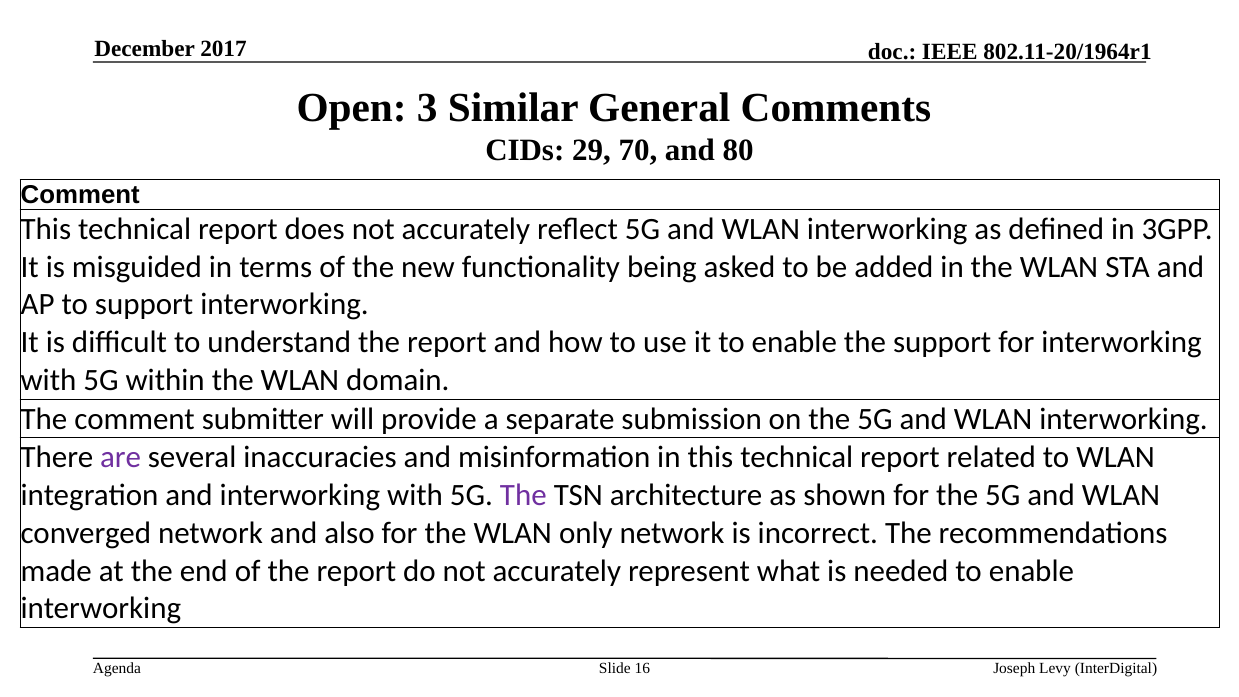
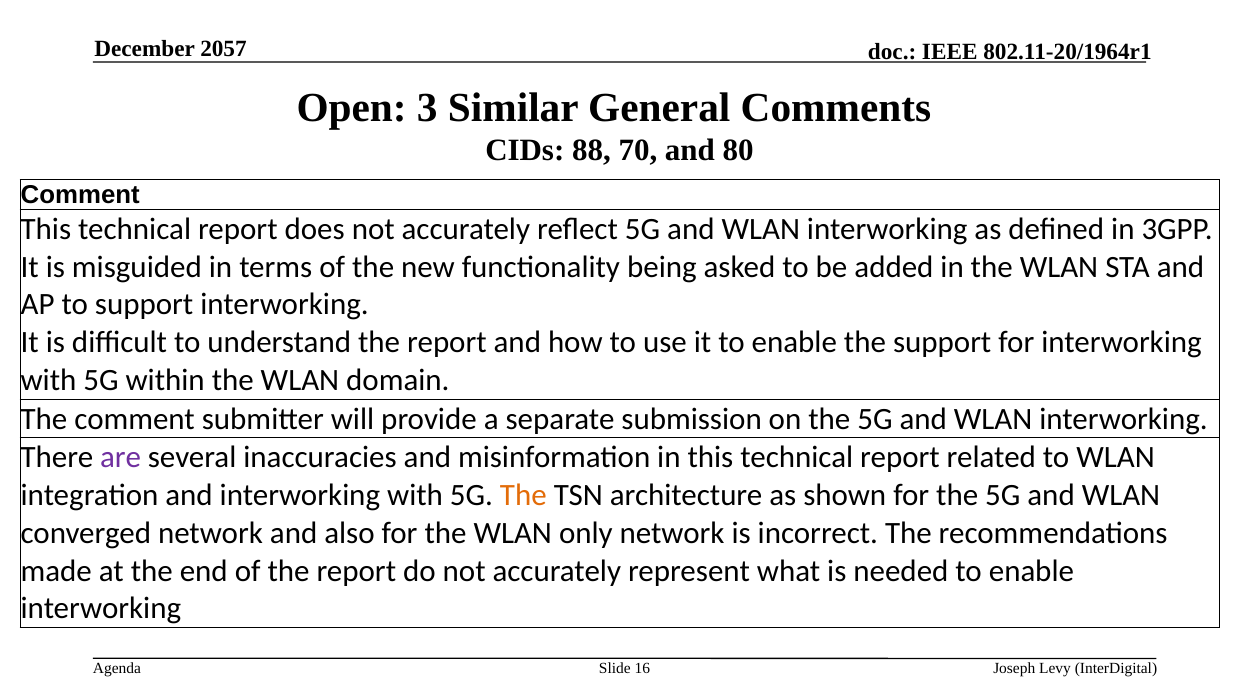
2017: 2017 -> 2057
29: 29 -> 88
The at (523, 495) colour: purple -> orange
